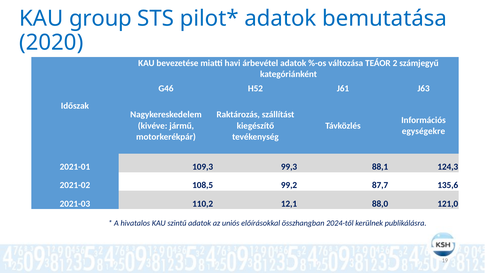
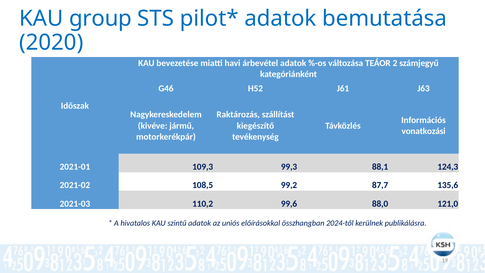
egységekre: egységekre -> vonatkozási
12,1: 12,1 -> 99,6
